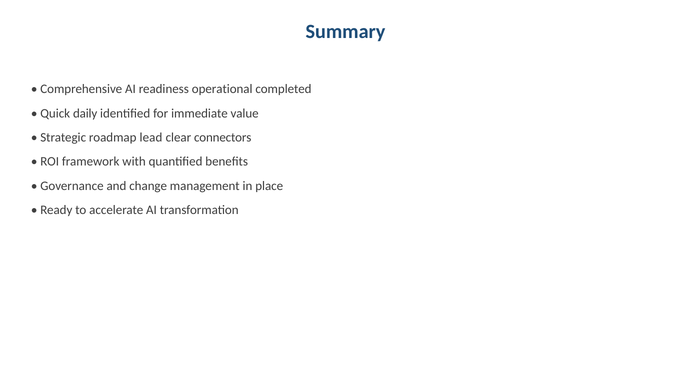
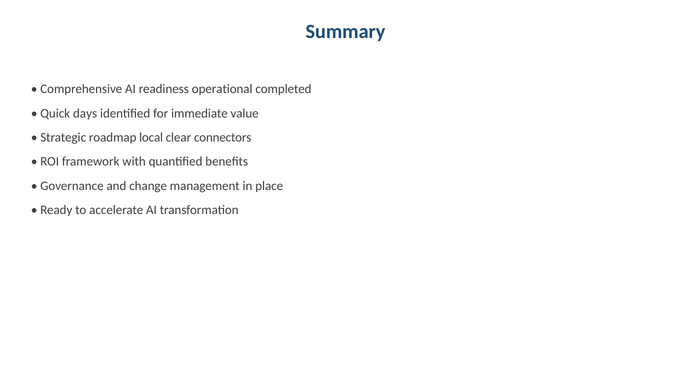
daily: daily -> days
lead: lead -> local
